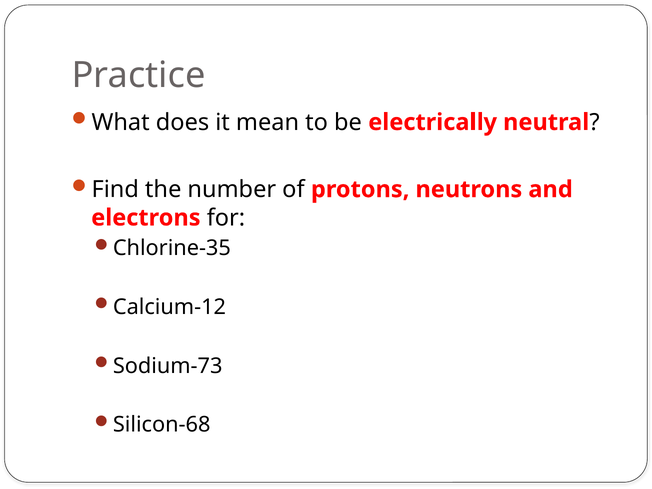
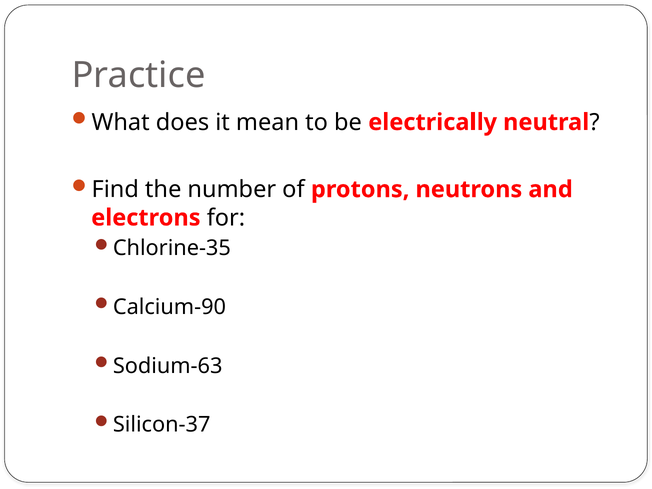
Calcium-12: Calcium-12 -> Calcium-90
Sodium-73: Sodium-73 -> Sodium-63
Silicon-68: Silicon-68 -> Silicon-37
